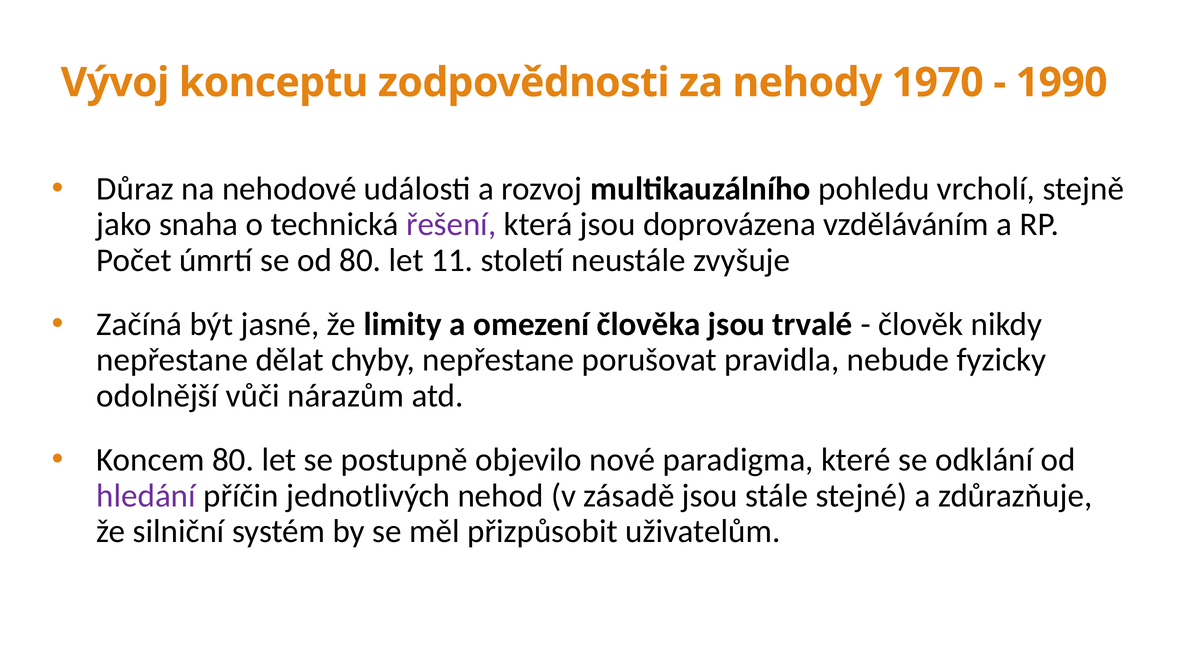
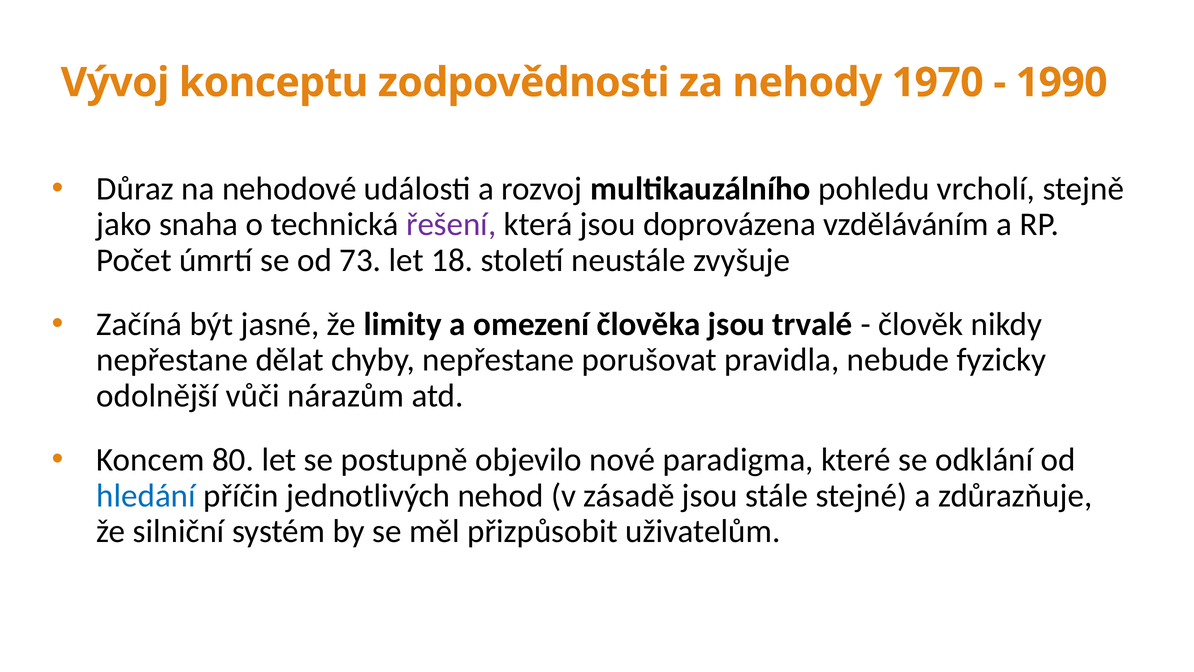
od 80: 80 -> 73
11: 11 -> 18
hledání colour: purple -> blue
